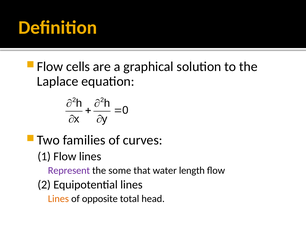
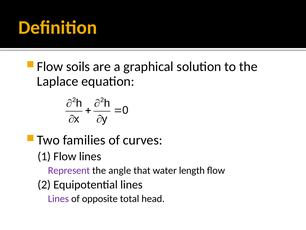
cells: cells -> soils
some: some -> angle
Lines at (58, 198) colour: orange -> purple
